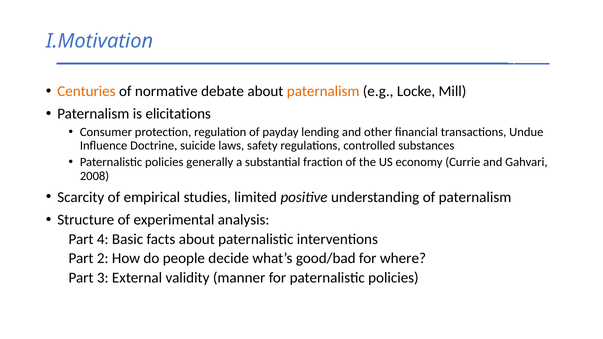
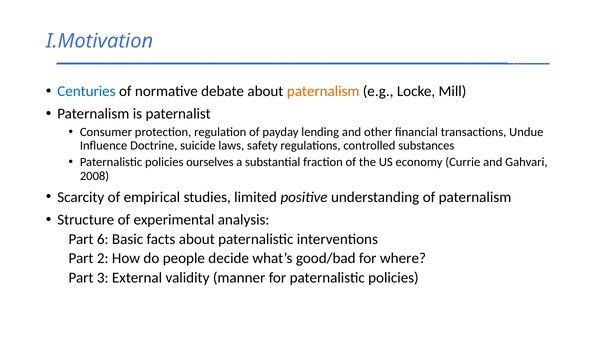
Centuries colour: orange -> blue
elicitations: elicitations -> paternalist
generally: generally -> ourselves
4: 4 -> 6
